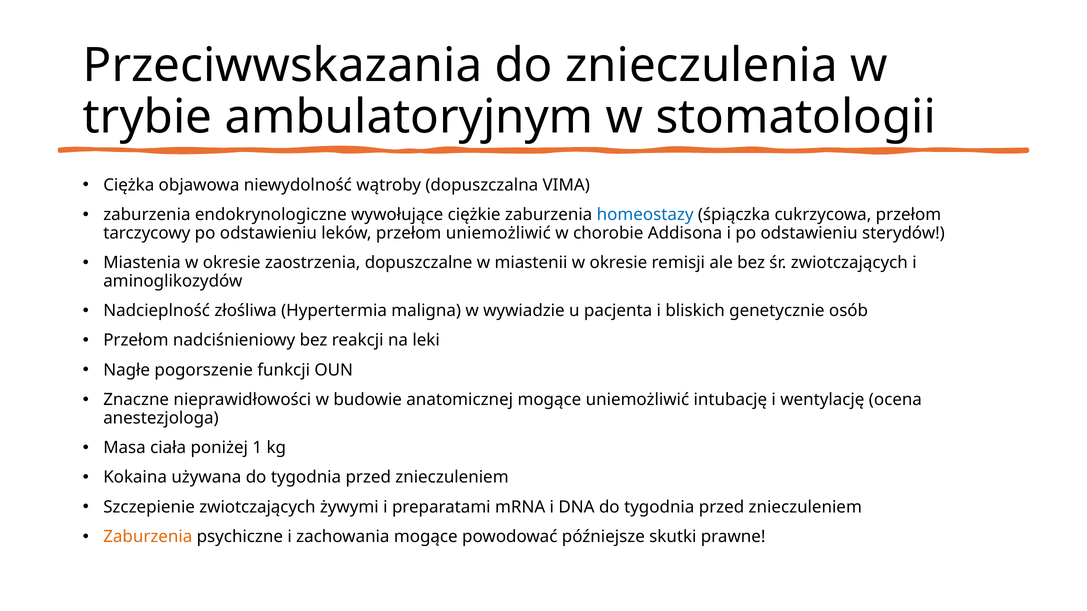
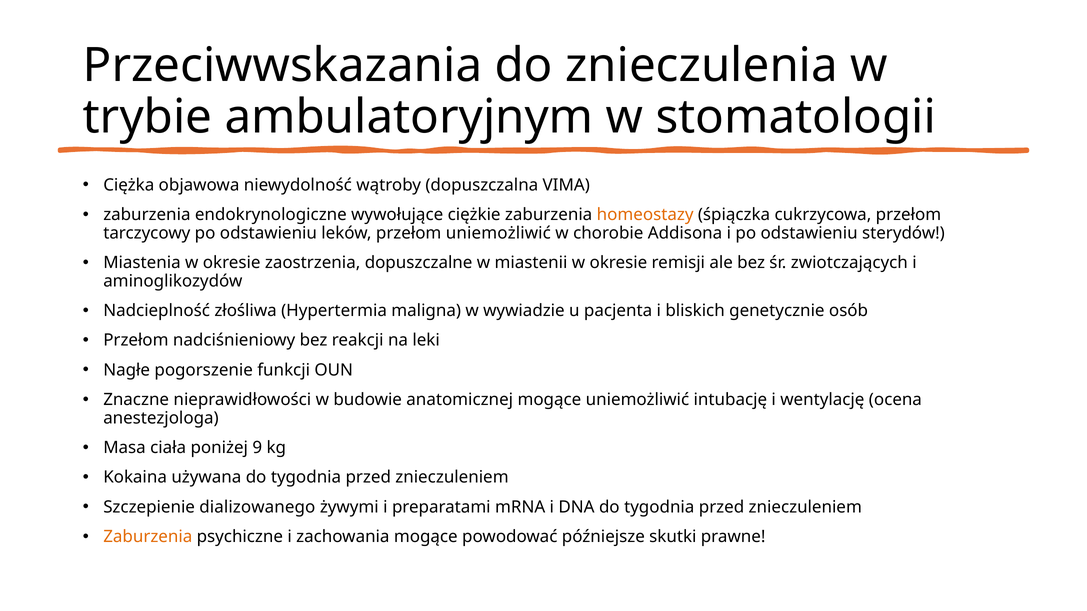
homeostazy colour: blue -> orange
1: 1 -> 9
Szczepienie zwiotczających: zwiotczających -> dializowanego
